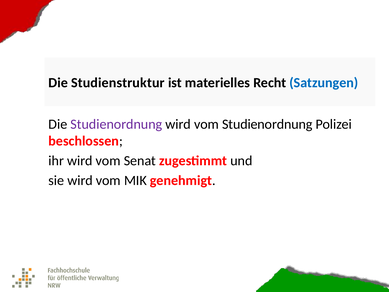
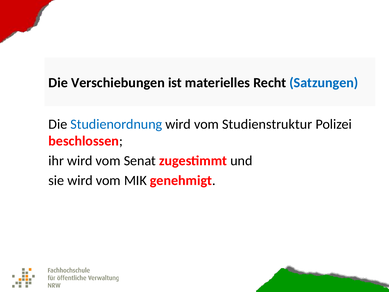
Studienstruktur: Studienstruktur -> Verschiebungen
Studienordnung at (116, 124) colour: purple -> blue
vom Studienordnung: Studienordnung -> Studienstruktur
